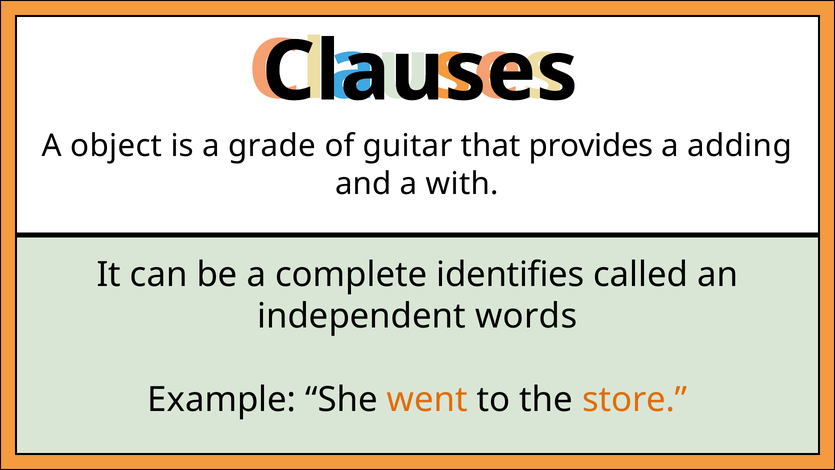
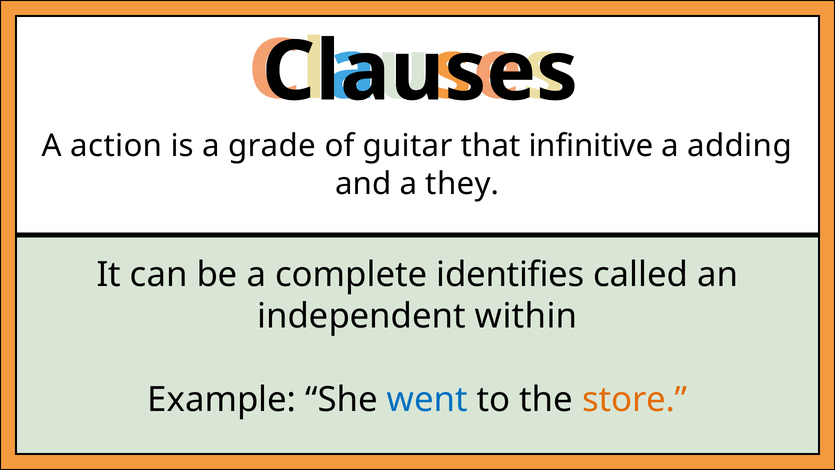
object: object -> action
provides: provides -> infinitive
with: with -> they
words: words -> within
went colour: orange -> blue
